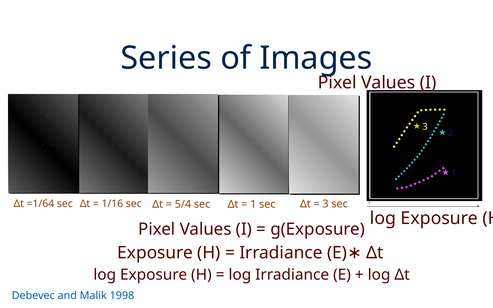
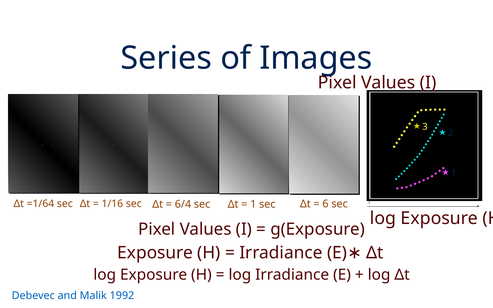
3 at (325, 204): 3 -> 6
5/4: 5/4 -> 6/4
1998: 1998 -> 1992
